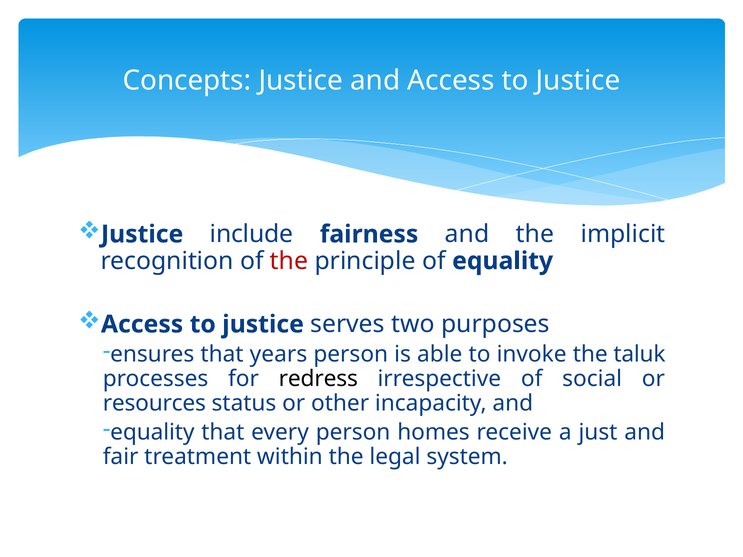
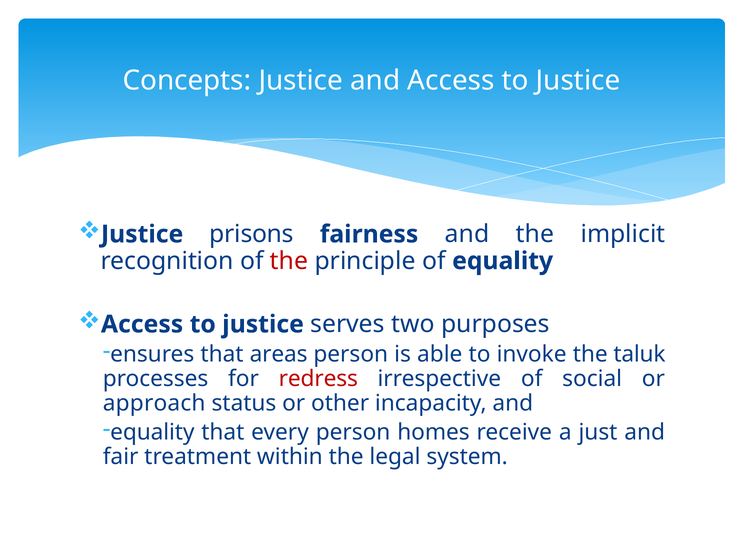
include: include -> prisons
years: years -> areas
redress colour: black -> red
resources: resources -> approach
